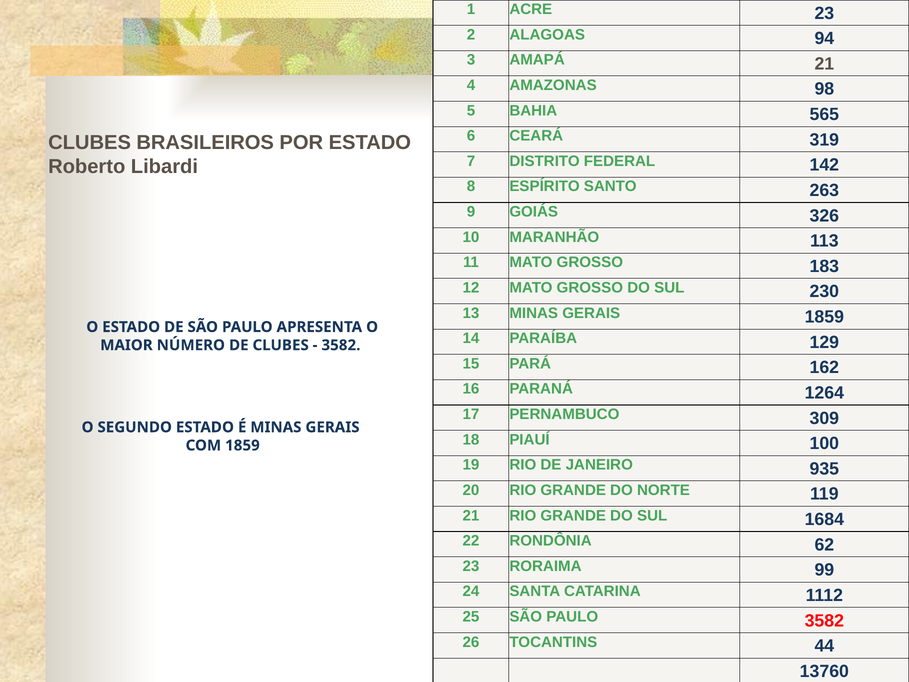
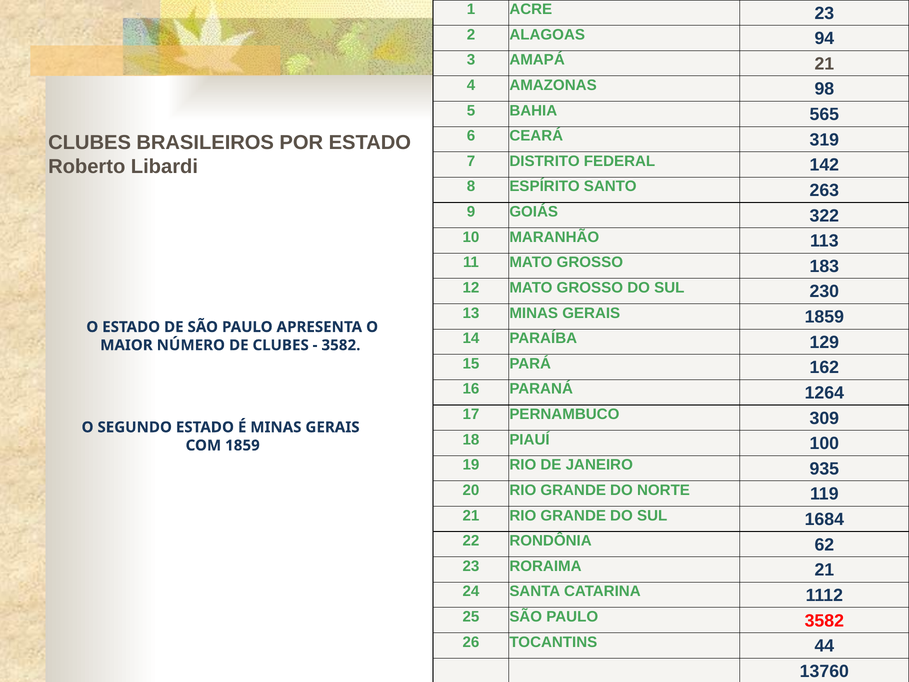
326: 326 -> 322
RORAIMA 99: 99 -> 21
